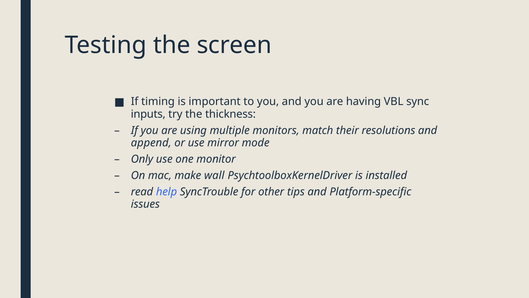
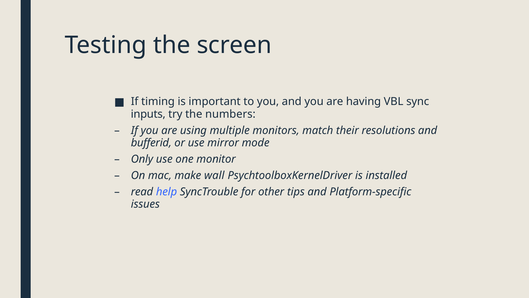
thickness: thickness -> numbers
append: append -> bufferid
